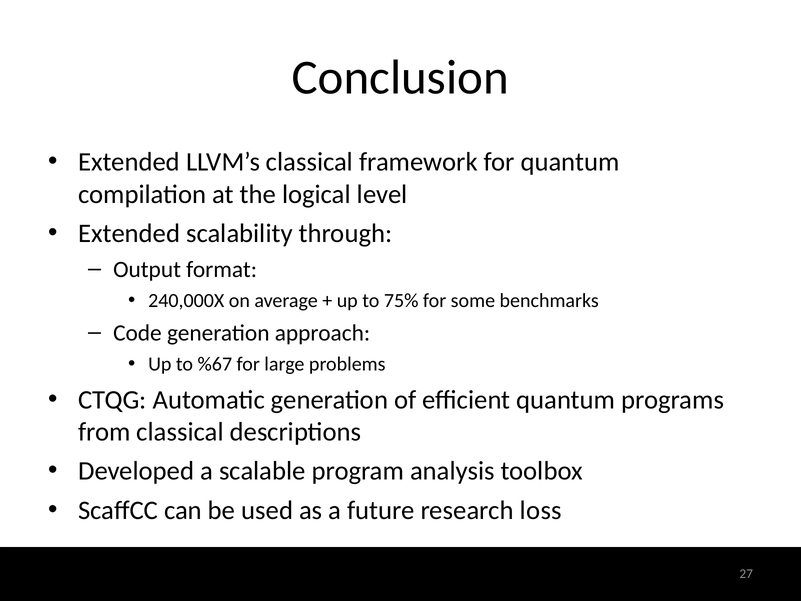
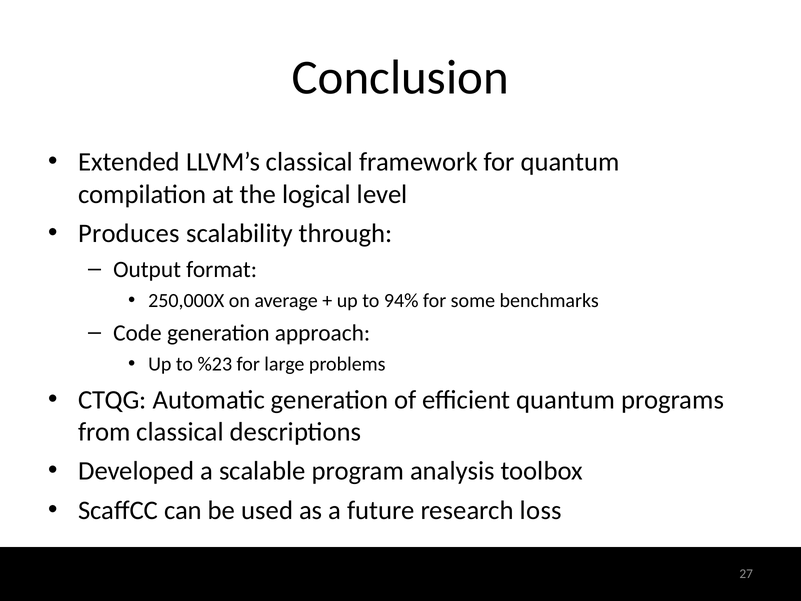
Extended at (129, 233): Extended -> Produces
240,000X: 240,000X -> 250,000X
75%: 75% -> 94%
%67: %67 -> %23
